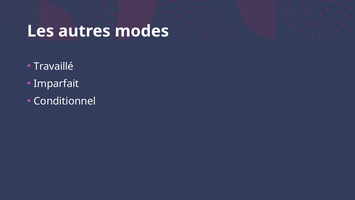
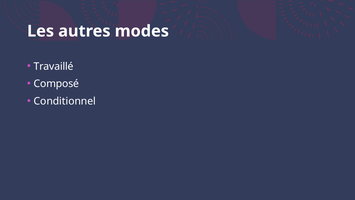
Imparfait: Imparfait -> Composé
